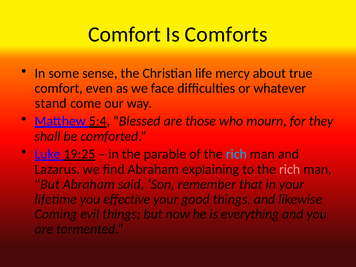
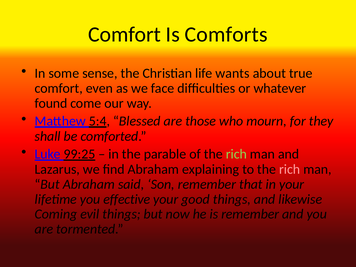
mercy: mercy -> wants
stand: stand -> found
19:25: 19:25 -> 99:25
rich at (236, 154) colour: light blue -> light green
is everything: everything -> remember
